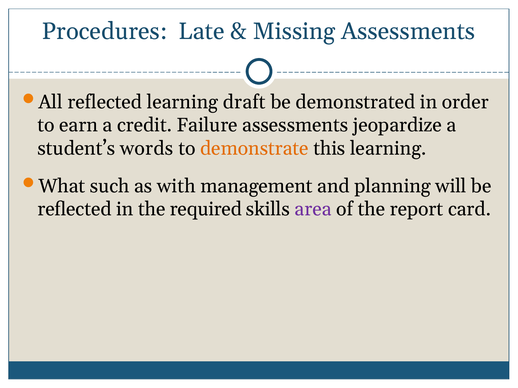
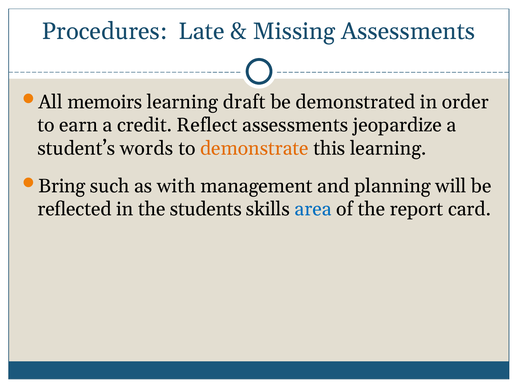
All reflected: reflected -> memoirs
Failure: Failure -> Reflect
What: What -> Bring
required: required -> students
area colour: purple -> blue
